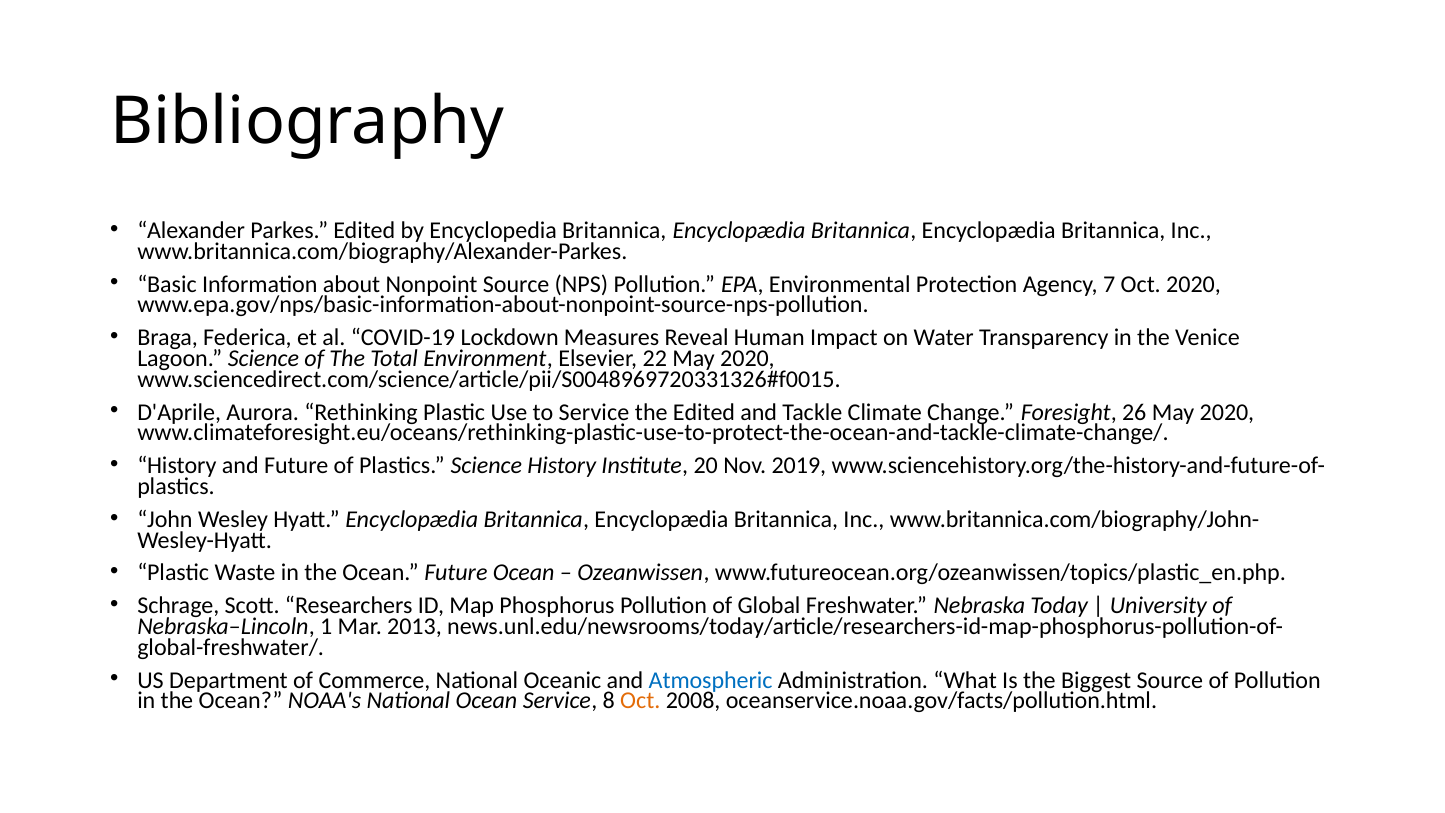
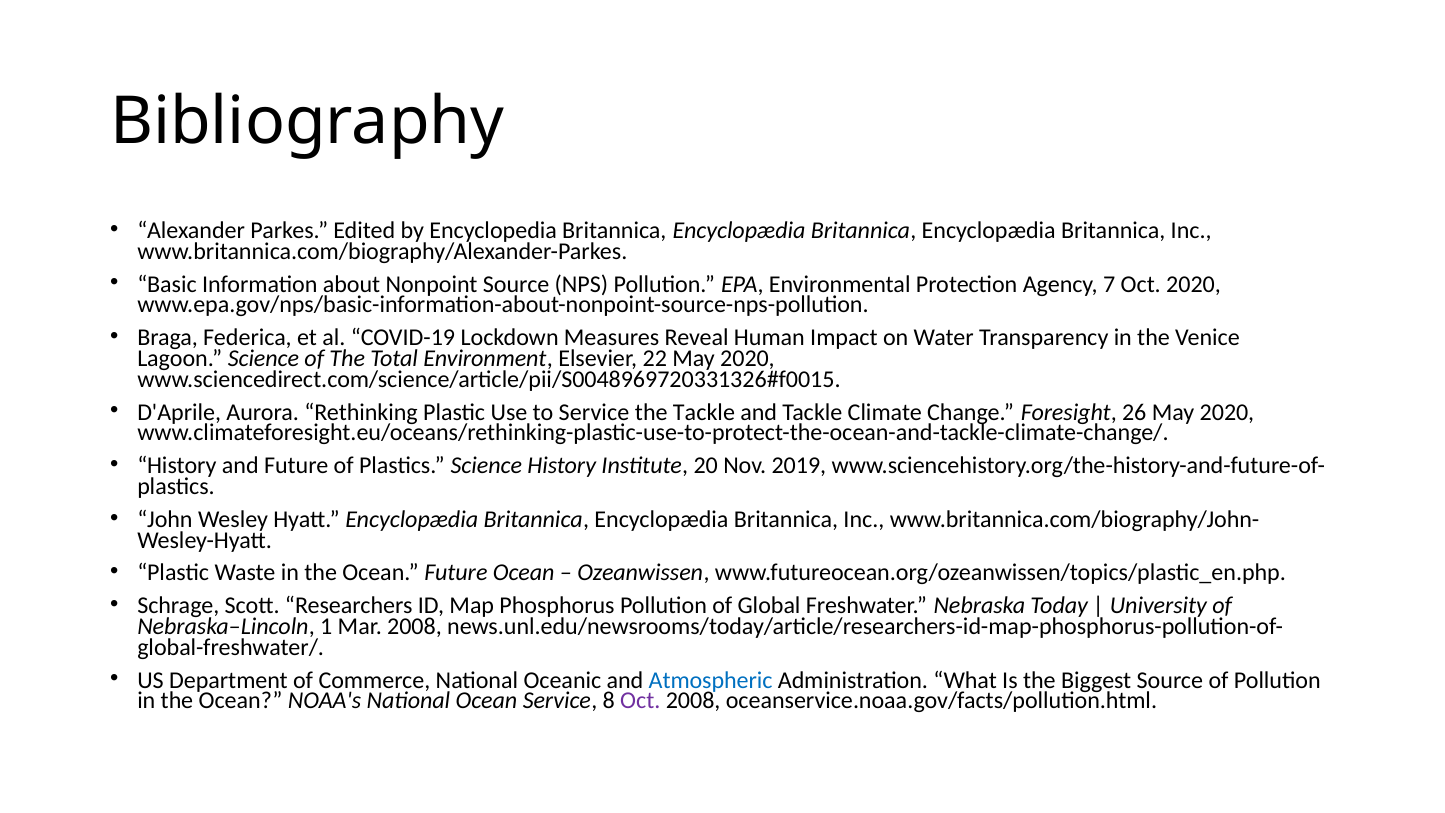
the Edited: Edited -> Tackle
Mar 2013: 2013 -> 2008
Oct at (640, 701) colour: orange -> purple
